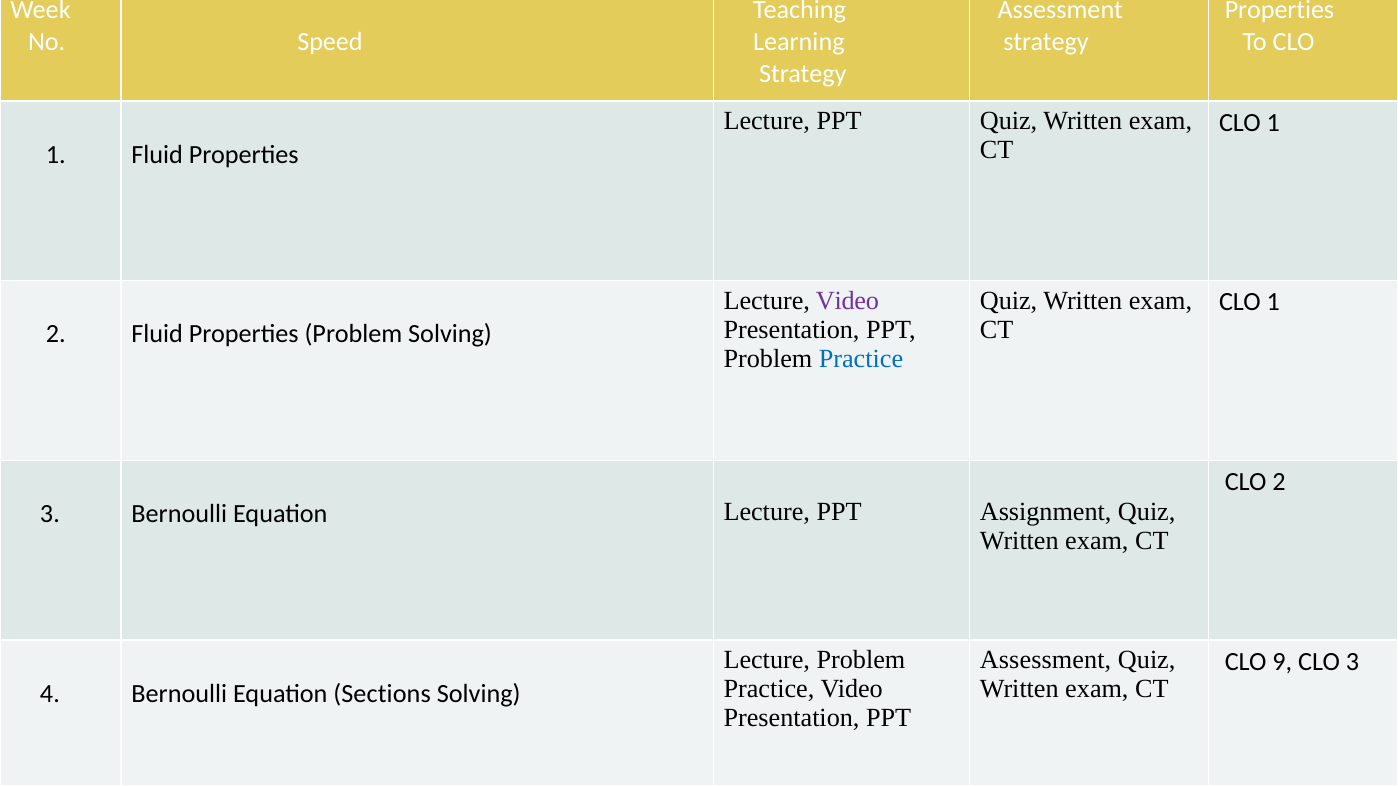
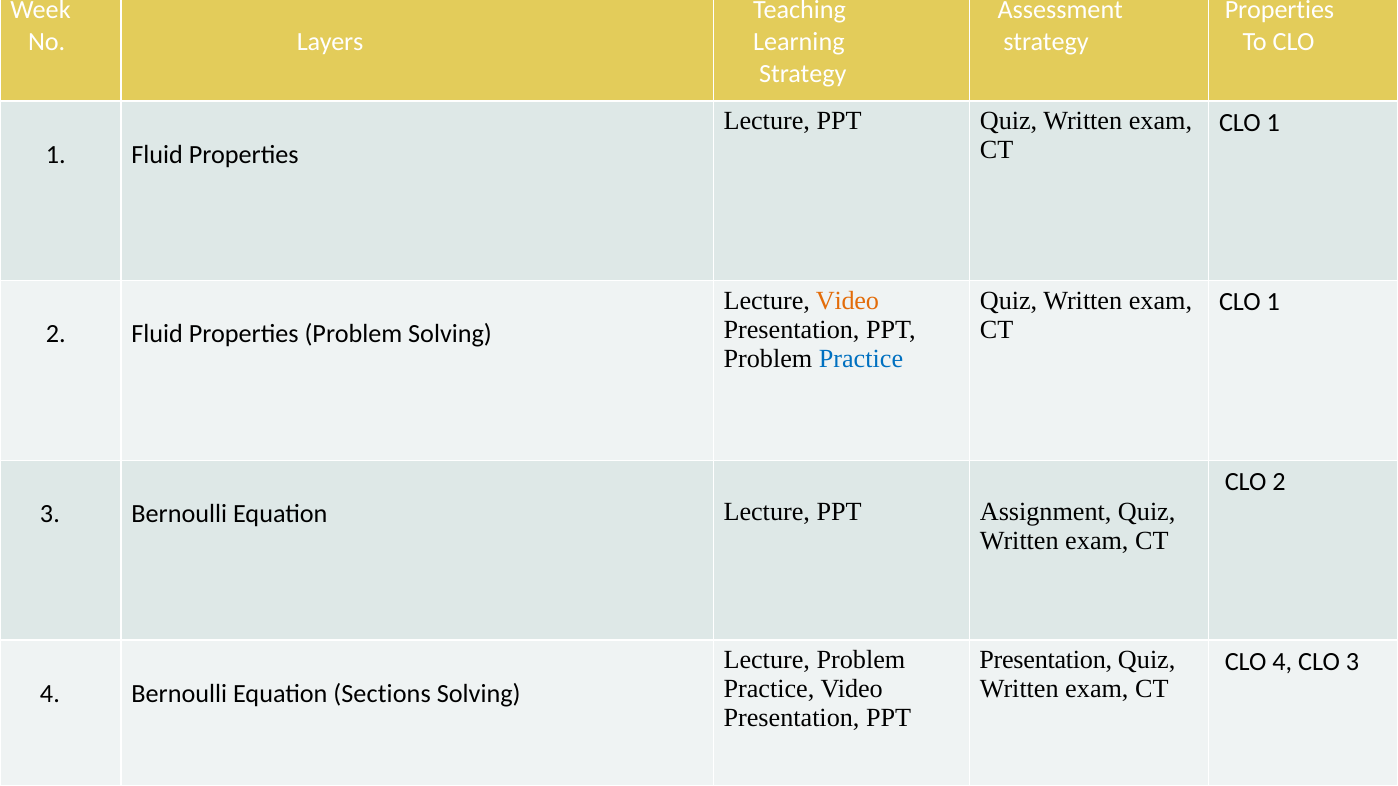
Speed: Speed -> Layers
Video at (847, 301) colour: purple -> orange
Assessment at (1046, 660): Assessment -> Presentation
CLO 9: 9 -> 4
